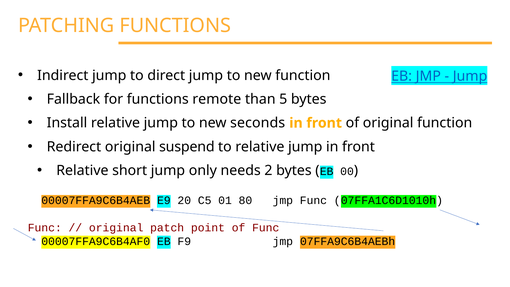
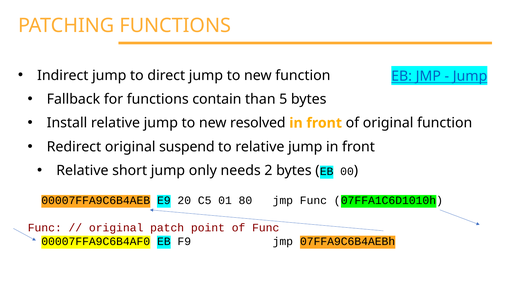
remote: remote -> contain
seconds: seconds -> resolved
